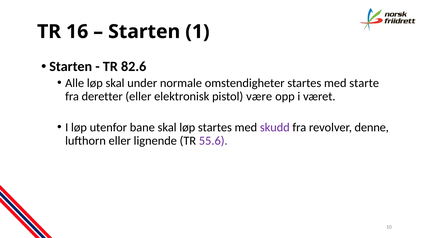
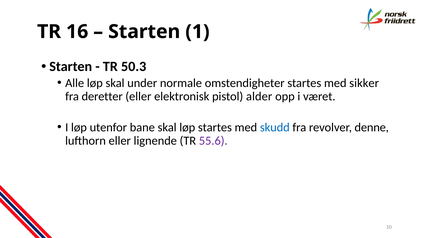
82.6: 82.6 -> 50.3
starte: starte -> sikker
være: være -> alder
skudd colour: purple -> blue
